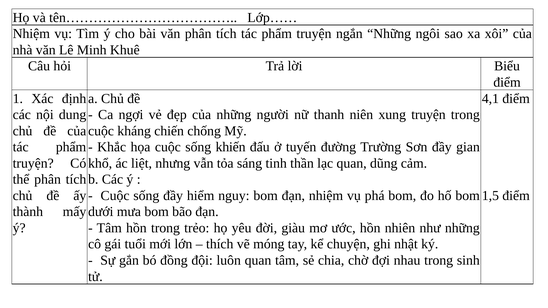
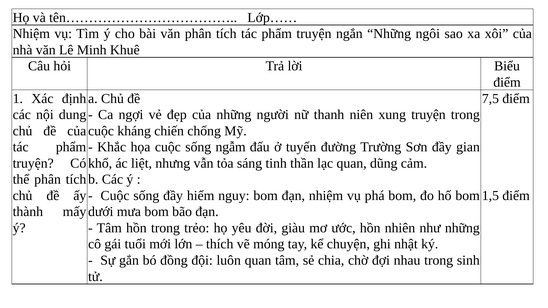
4,1: 4,1 -> 7,5
khiến: khiến -> ngẫm
